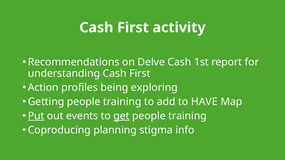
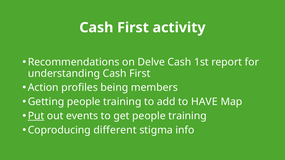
exploring: exploring -> members
get underline: present -> none
planning: planning -> different
